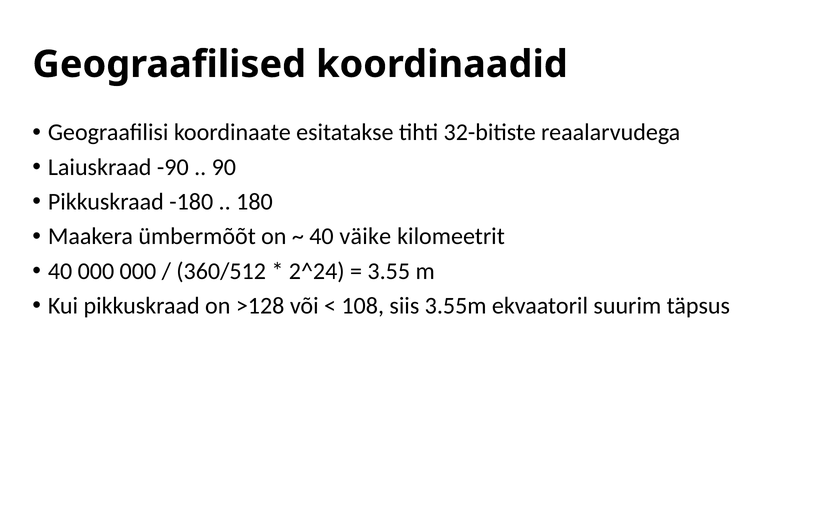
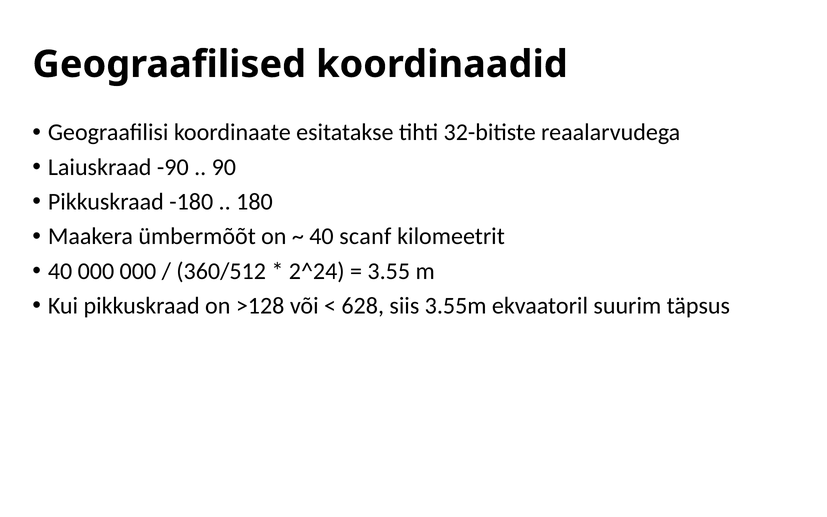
väike: väike -> scanf
108: 108 -> 628
